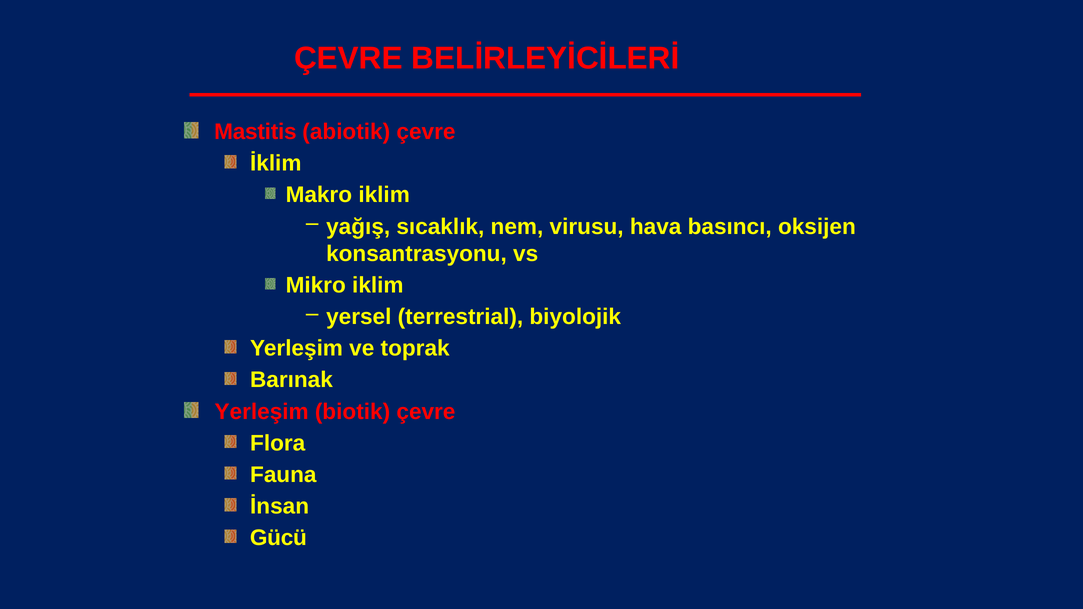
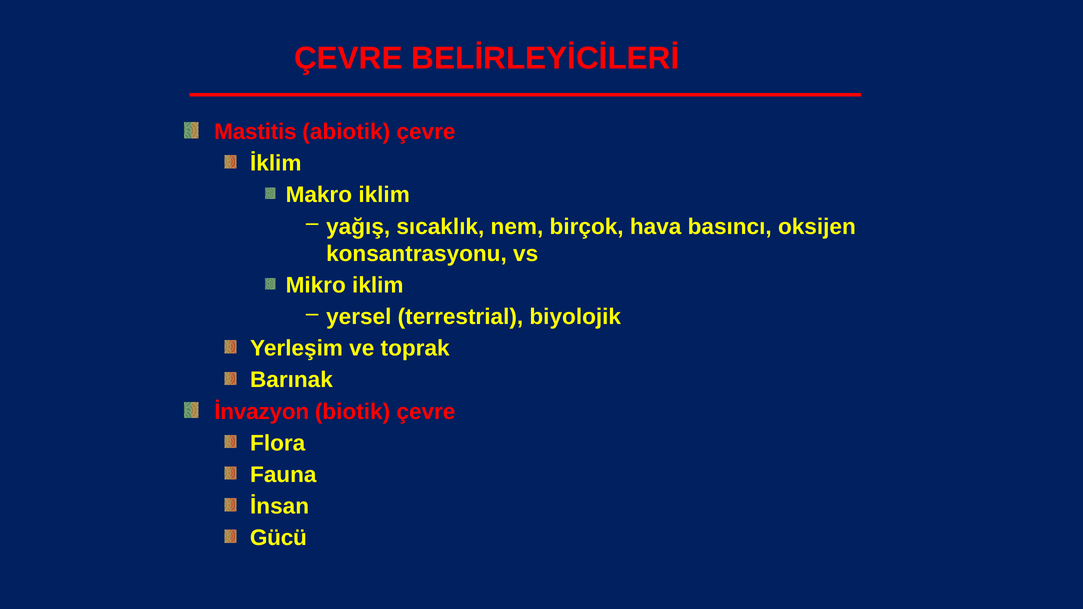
virusu: virusu -> birçok
Yerleşim at (262, 412): Yerleşim -> İnvazyon
